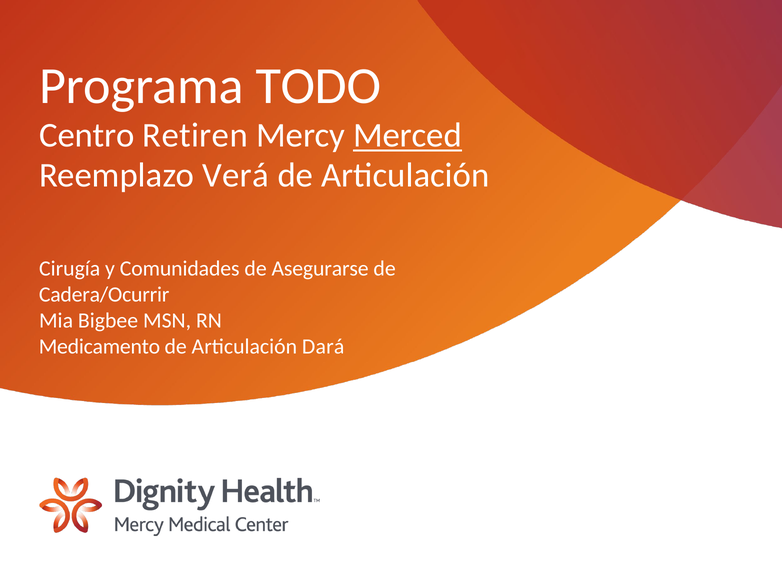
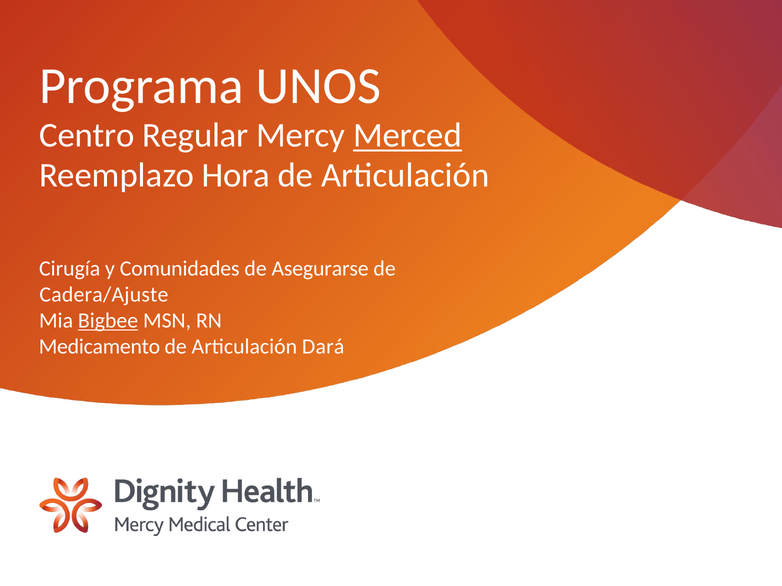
TODO: TODO -> UNOS
Retiren: Retiren -> Regular
Verá: Verá -> Hora
Cadera/Ocurrir: Cadera/Ocurrir -> Cadera/Ajuste
Bigbee underline: none -> present
